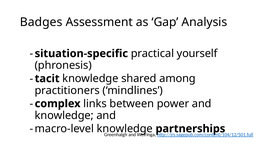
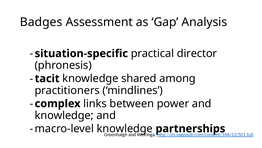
yourself: yourself -> director
